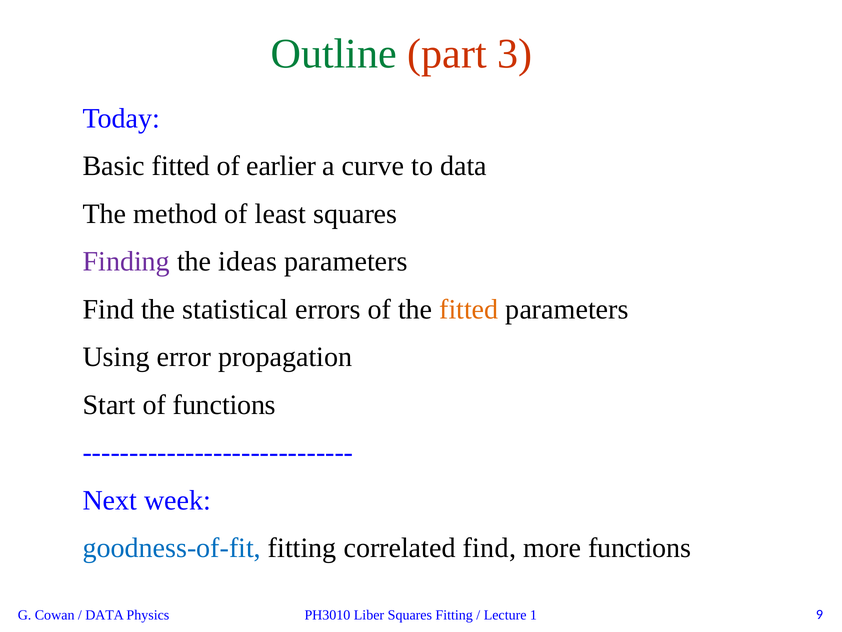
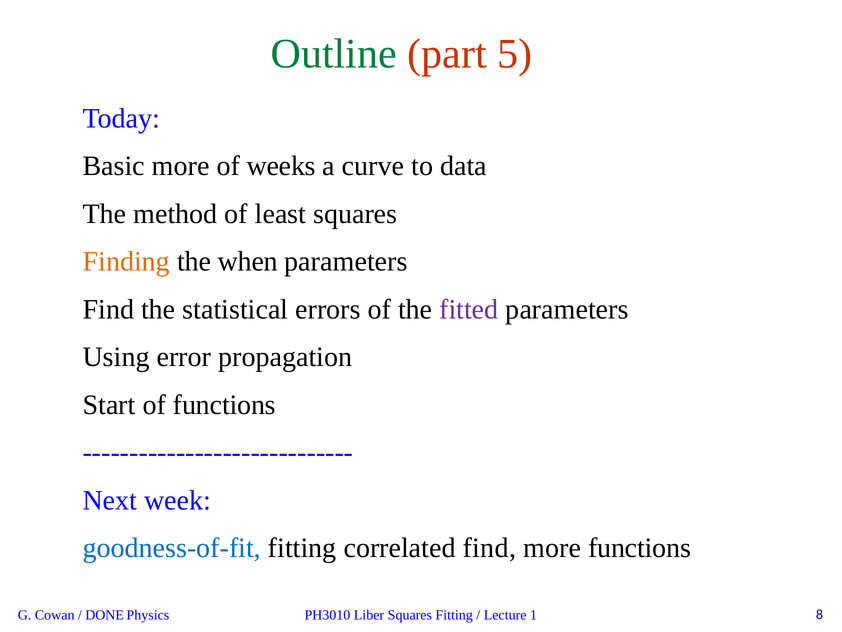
3: 3 -> 5
Basic fitted: fitted -> more
earlier: earlier -> weeks
Finding colour: purple -> orange
ideas: ideas -> when
fitted at (469, 309) colour: orange -> purple
DATA at (105, 614): DATA -> DONE
9: 9 -> 8
